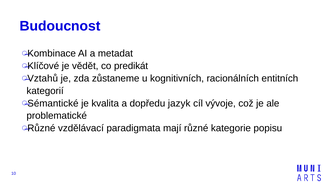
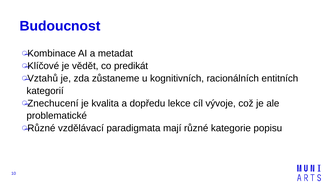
Sémantické: Sémantické -> Znechucení
jazyk: jazyk -> lekce
